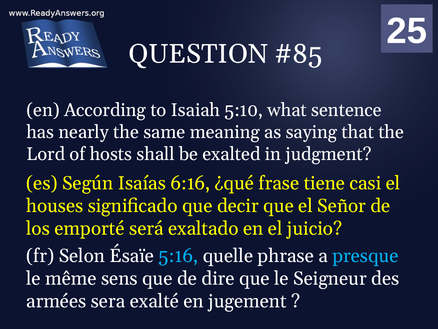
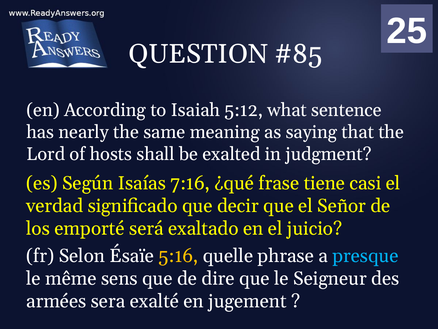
5:10: 5:10 -> 5:12
6:16: 6:16 -> 7:16
houses: houses -> verdad
5:16 colour: light blue -> yellow
